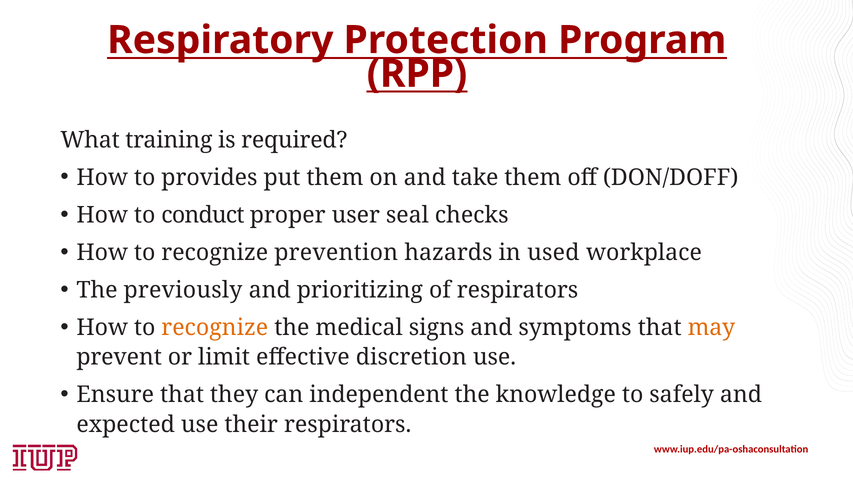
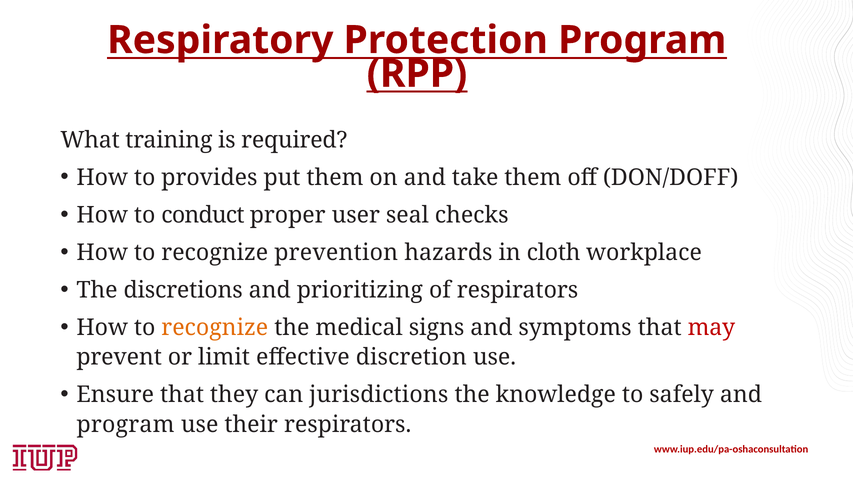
used: used -> cloth
previously: previously -> discretions
may colour: orange -> red
independent: independent -> jurisdictions
expected at (126, 424): expected -> program
